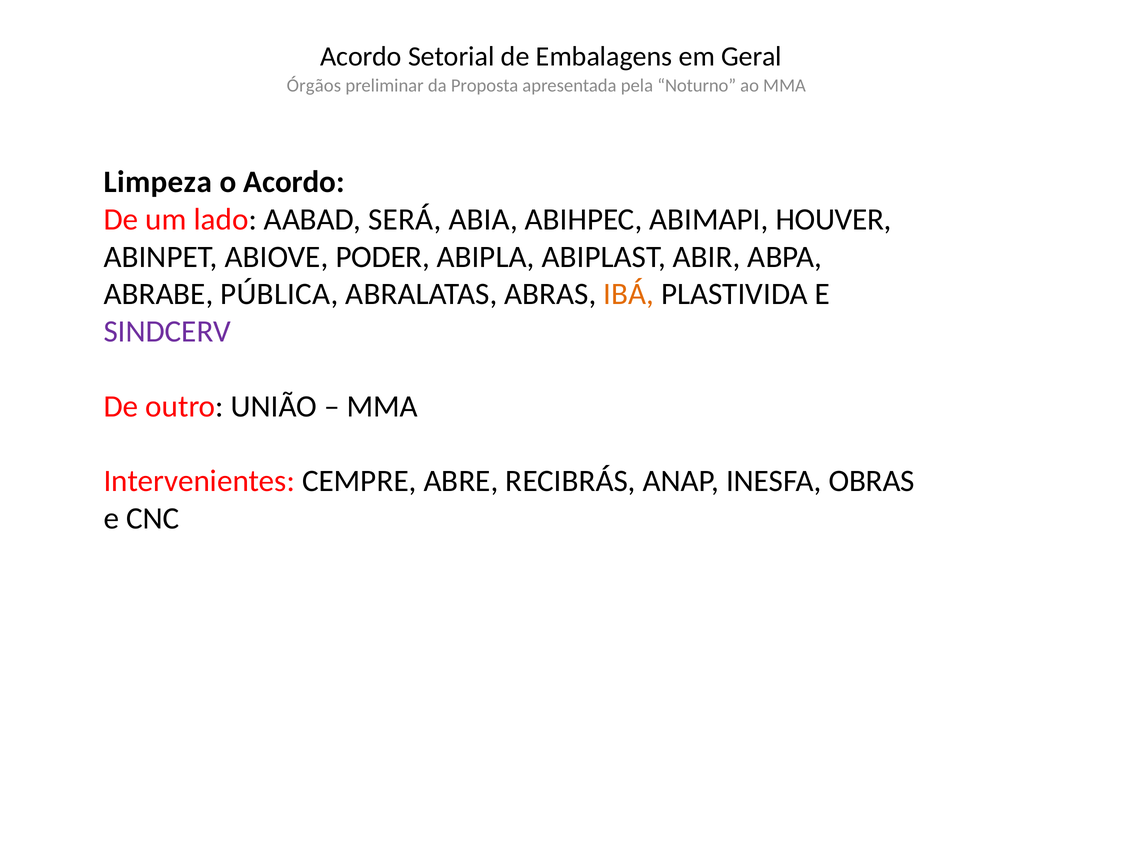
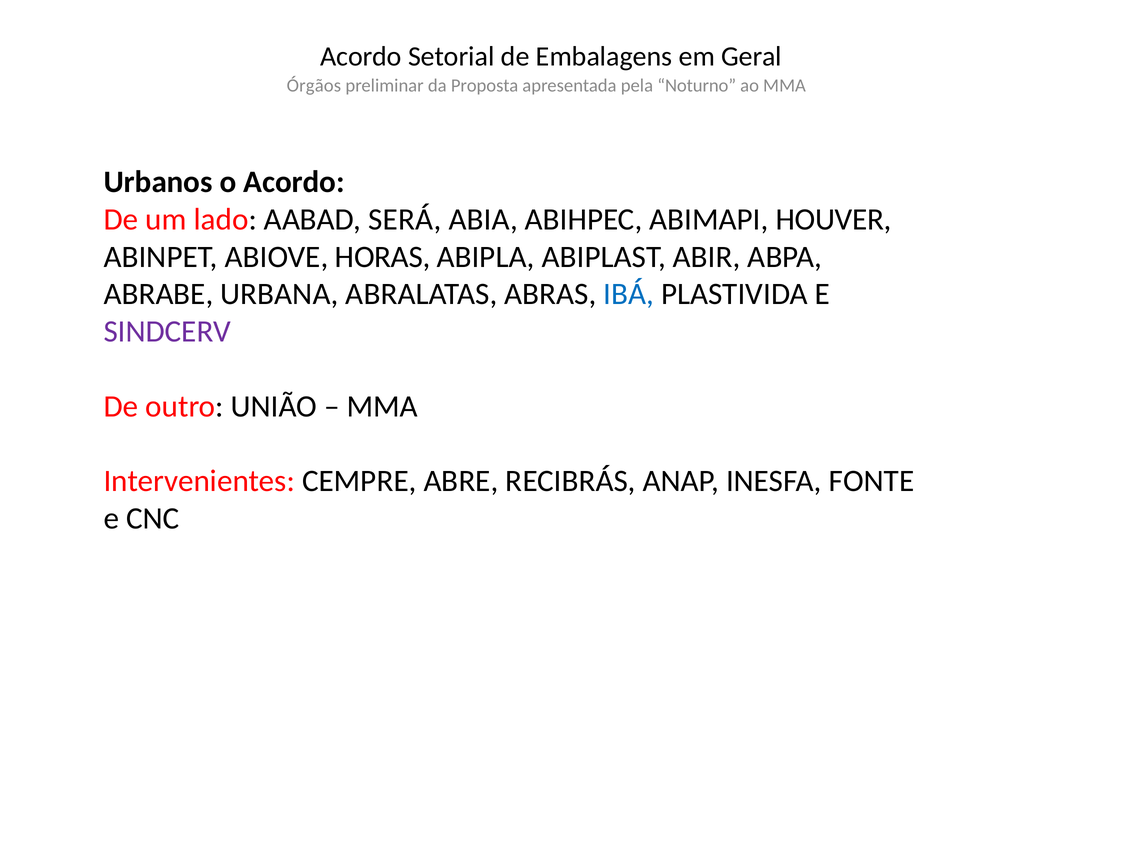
Limpeza: Limpeza -> Urbanos
PODER: PODER -> HORAS
PÚBLICA: PÚBLICA -> URBANA
IBÁ colour: orange -> blue
OBRAS: OBRAS -> FONTE
